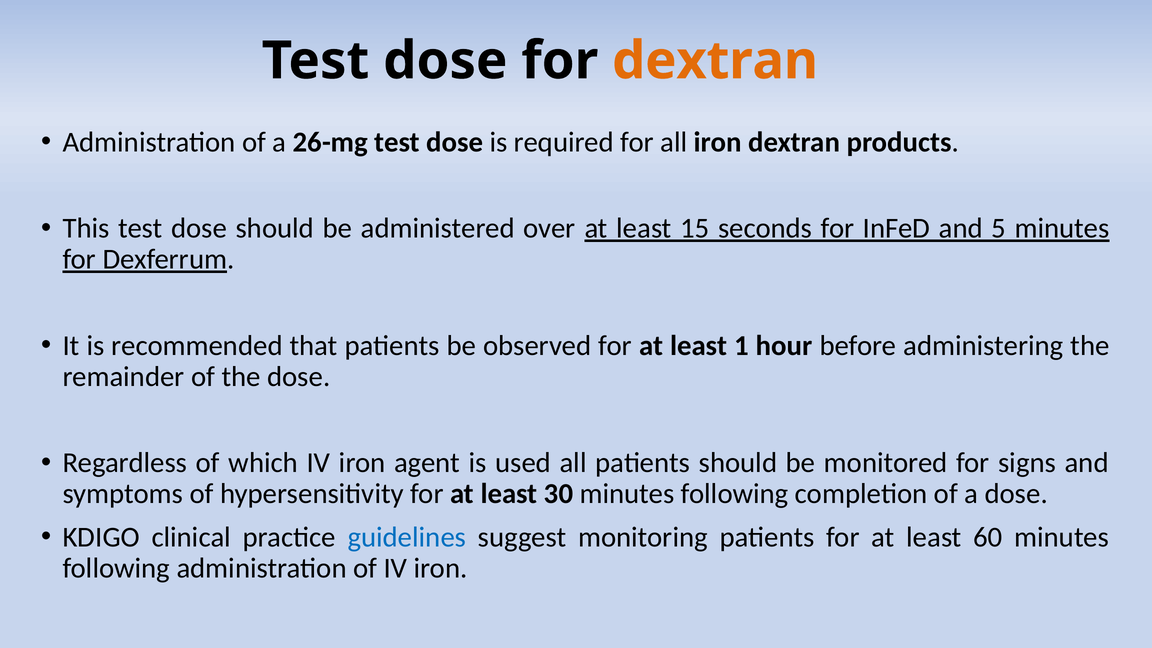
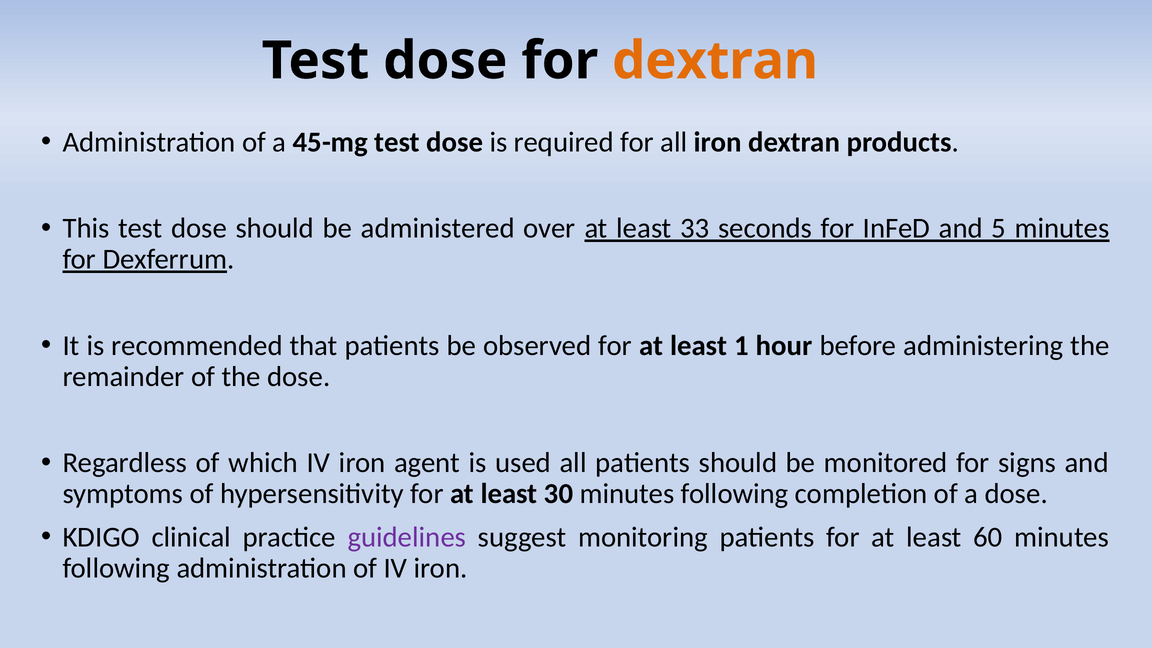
26-mg: 26-mg -> 45-mg
15: 15 -> 33
guidelines colour: blue -> purple
